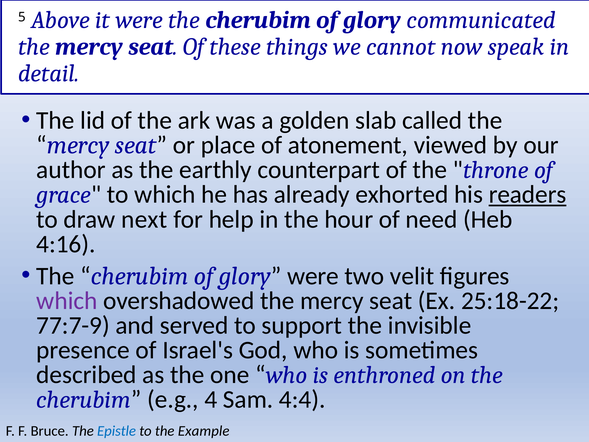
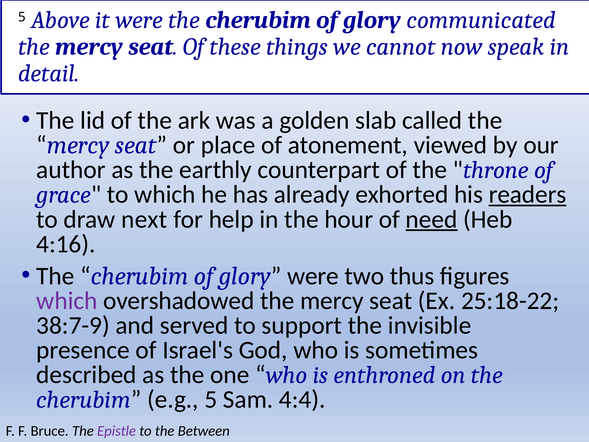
need underline: none -> present
velit: velit -> thus
77:7-9: 77:7-9 -> 38:7-9
e.g 4: 4 -> 5
Epistle colour: blue -> purple
Example: Example -> Between
